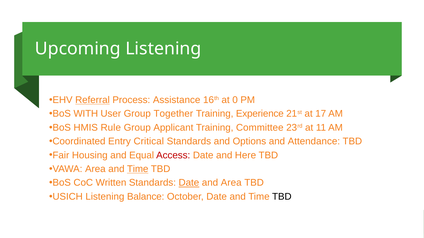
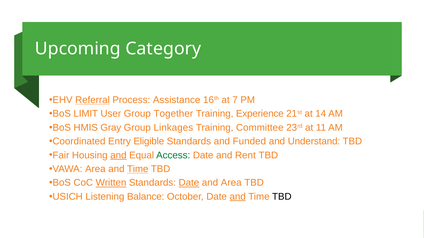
Upcoming Listening: Listening -> Category
0: 0 -> 7
WITH: WITH -> LIMIT
17: 17 -> 14
Rule: Rule -> Gray
Applicant: Applicant -> Linkages
Critical: Critical -> Eligible
Options: Options -> Funded
Attendance: Attendance -> Understand
and at (118, 156) underline: none -> present
Access colour: red -> green
Here: Here -> Rent
Written underline: none -> present
and at (238, 197) underline: none -> present
